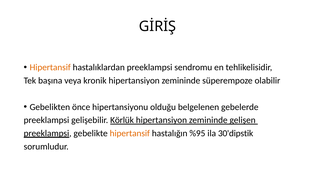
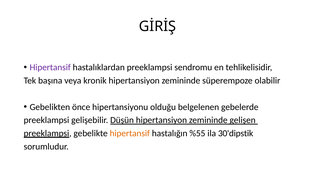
Hipertansif at (50, 68) colour: orange -> purple
Körlük: Körlük -> Düşün
%95: %95 -> %55
